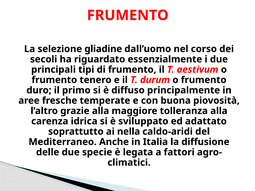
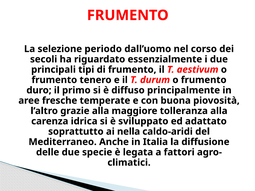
gliadine: gliadine -> periodo
